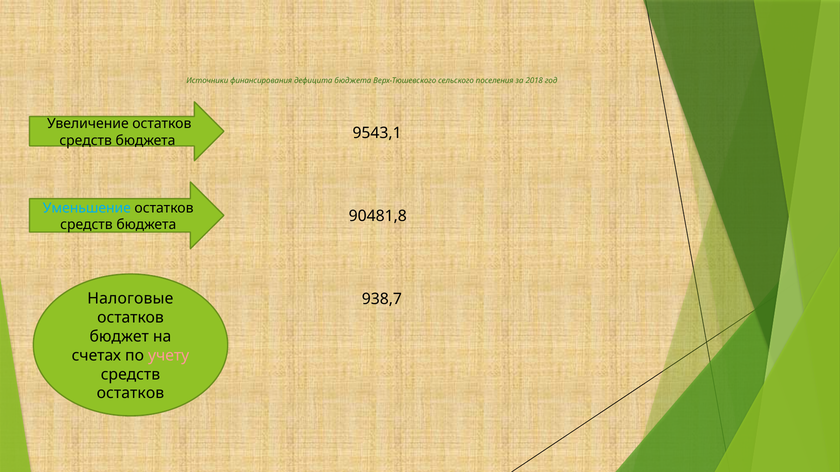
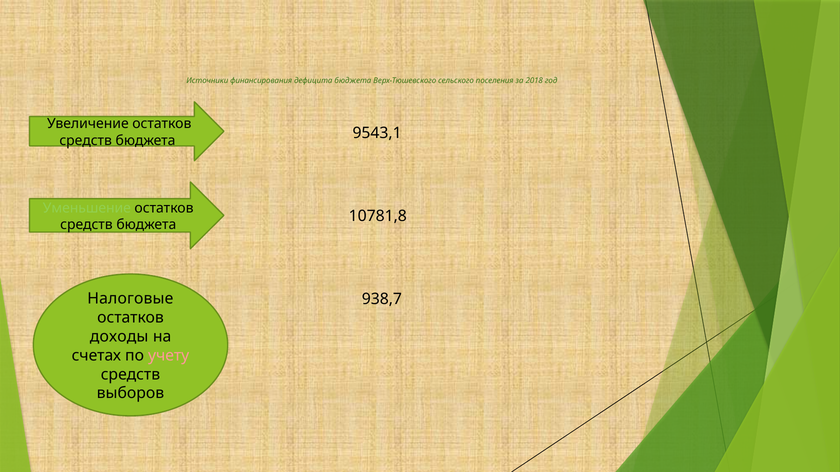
Уменьшение colour: light blue -> light green
90481,8: 90481,8 -> 10781,8
бюджет: бюджет -> доходы
остатков at (130, 394): остатков -> выборов
